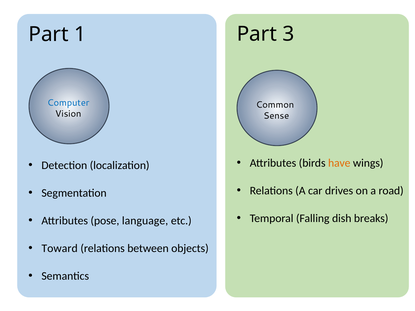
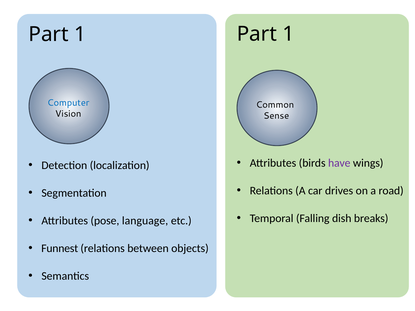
1 Part 3: 3 -> 1
have colour: orange -> purple
Toward: Toward -> Funnest
